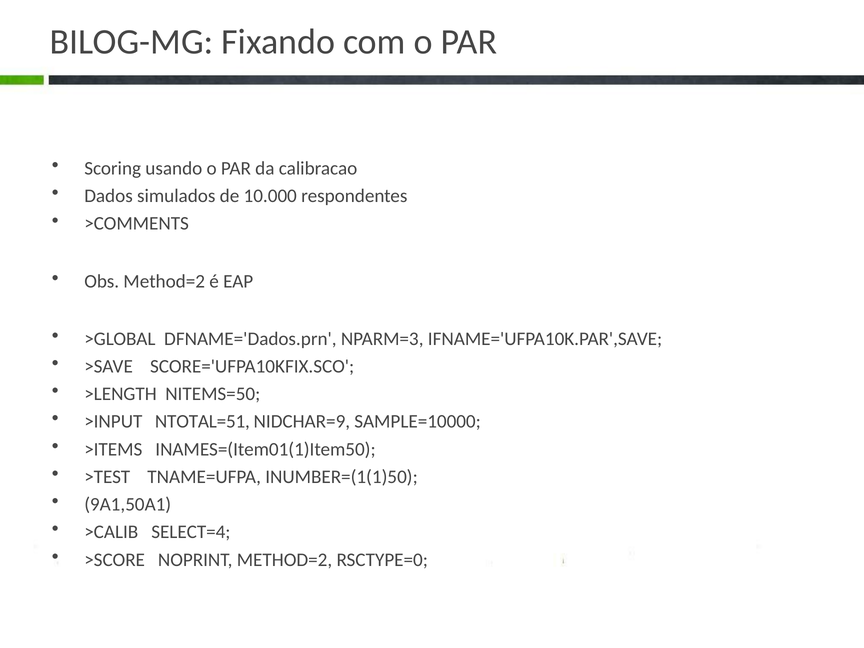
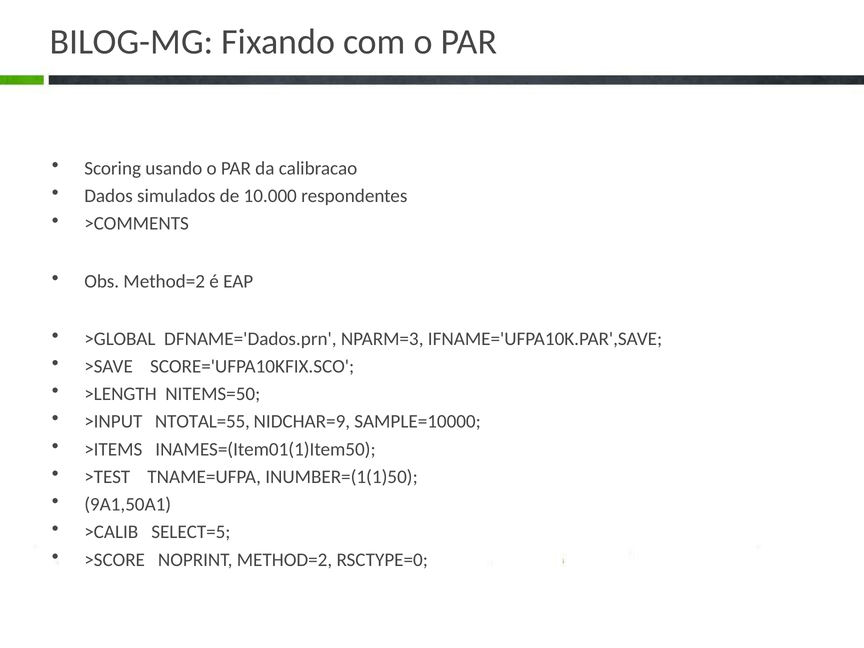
NTOTAL=51: NTOTAL=51 -> NTOTAL=55
SELECT=4: SELECT=4 -> SELECT=5
